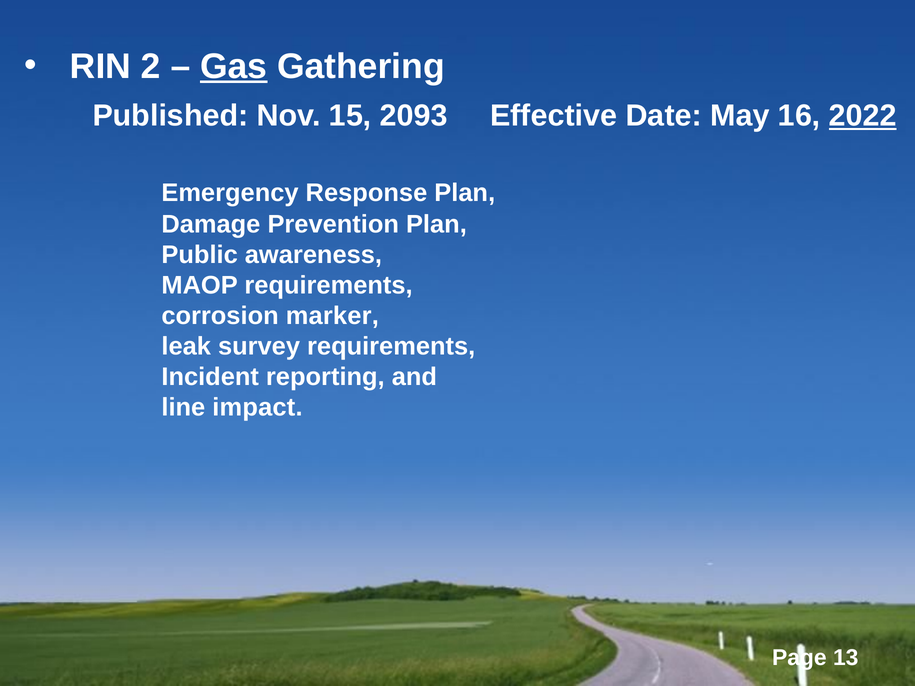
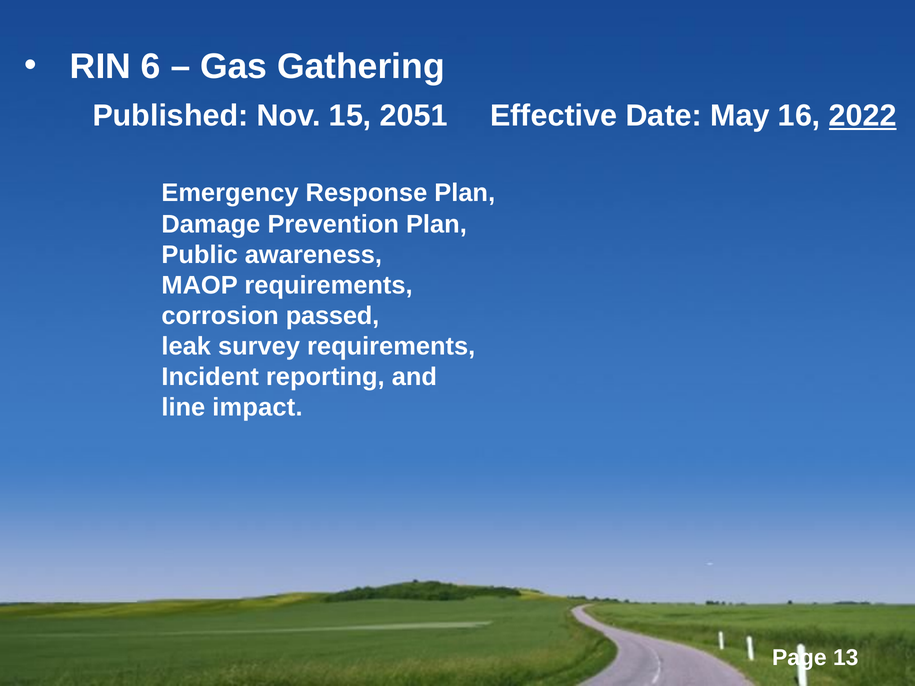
2: 2 -> 6
Gas underline: present -> none
2093: 2093 -> 2051
marker: marker -> passed
